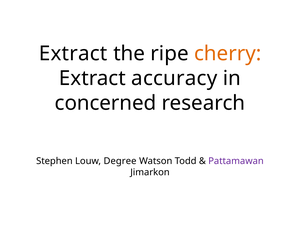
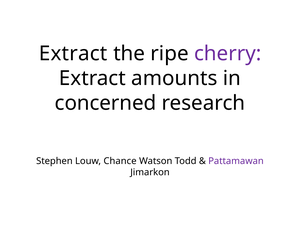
cherry colour: orange -> purple
accuracy: accuracy -> amounts
Degree: Degree -> Chance
